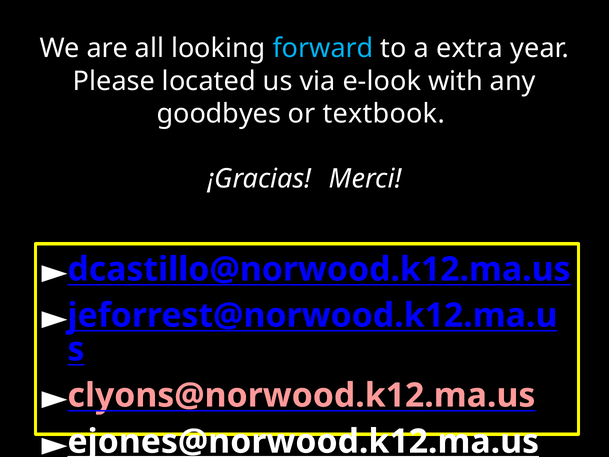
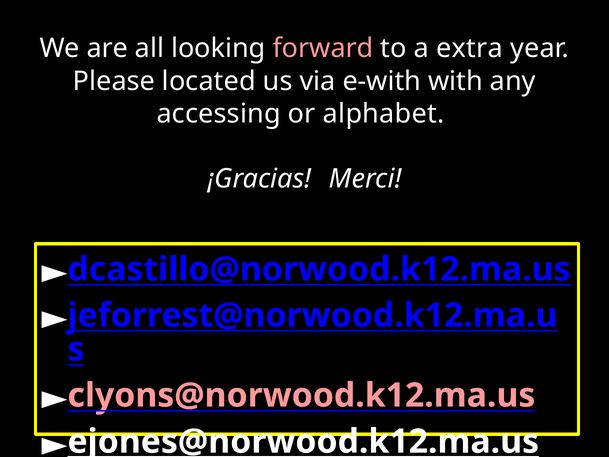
forward colour: light blue -> pink
e-look: e-look -> e-with
goodbyes: goodbyes -> accessing
textbook: textbook -> alphabet
